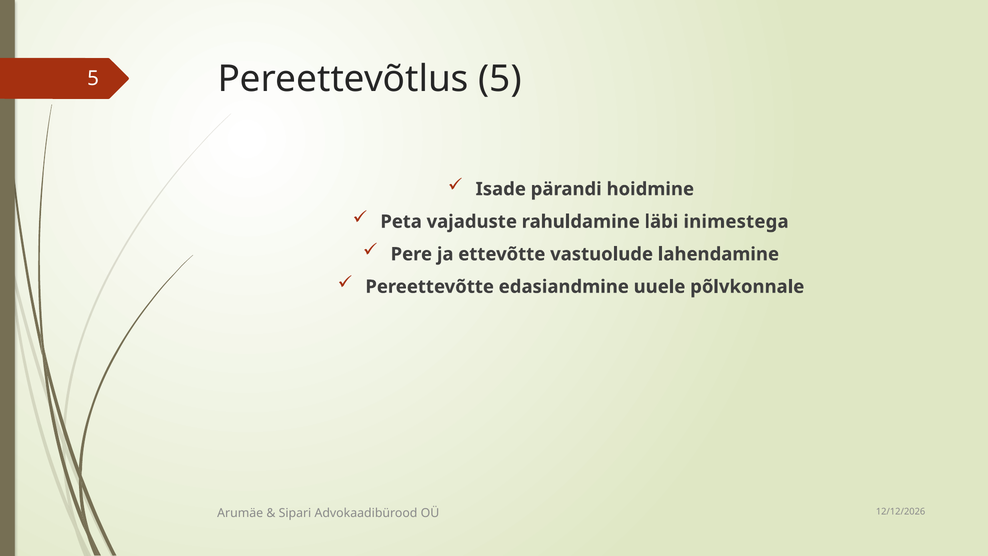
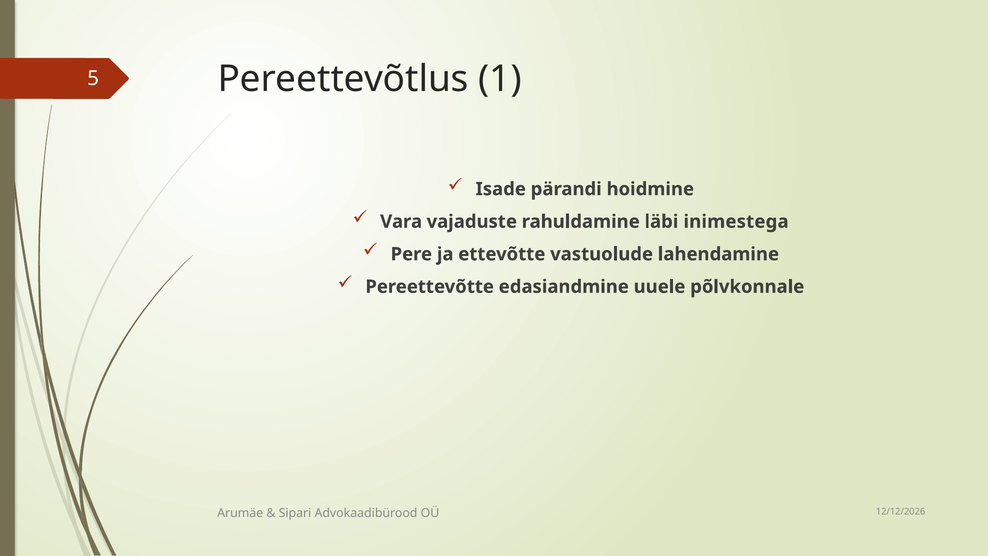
Pereettevõtlus 5: 5 -> 1
Peta: Peta -> Vara
